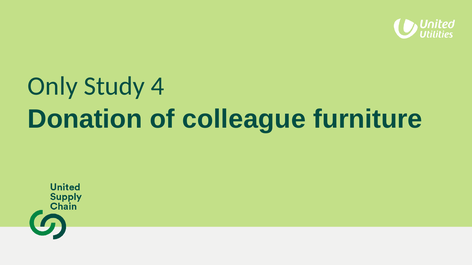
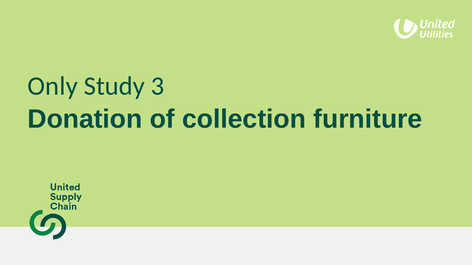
4: 4 -> 3
colleague: colleague -> collection
